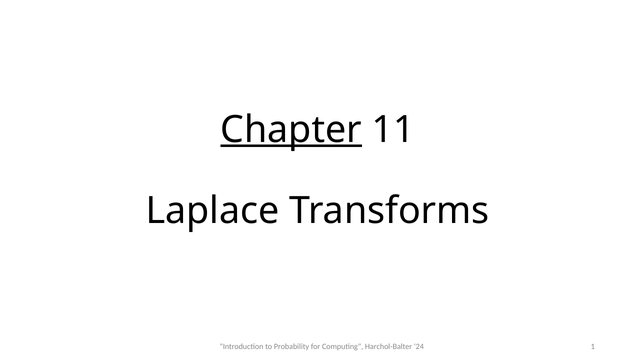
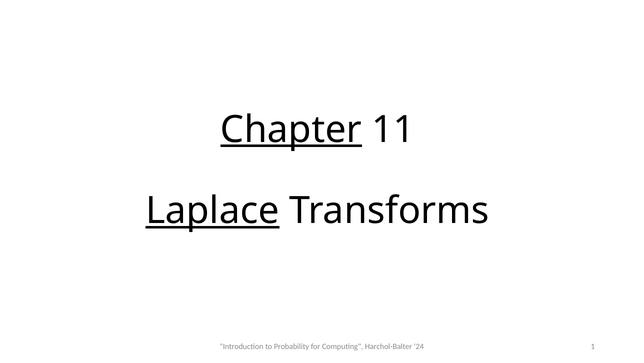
Laplace underline: none -> present
